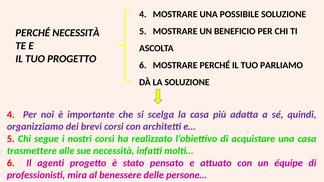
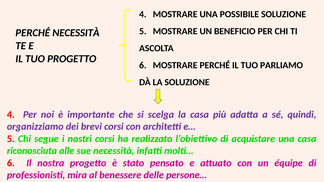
trasmettere: trasmettere -> riconosciuta
agenti: agenti -> nostra
